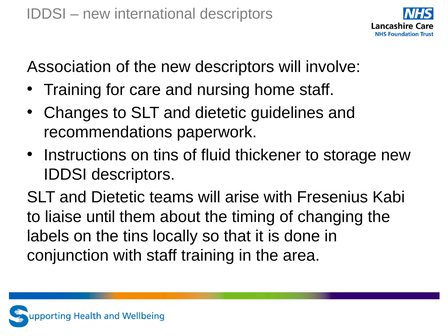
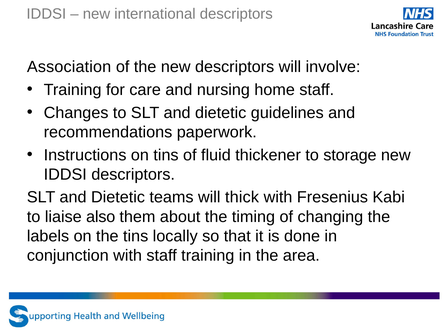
arise: arise -> thick
until: until -> also
